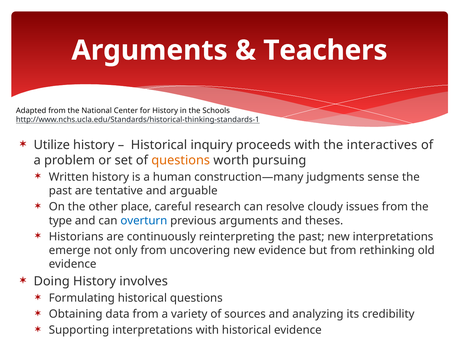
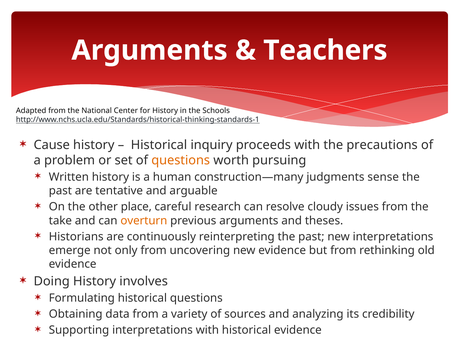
Utilize: Utilize -> Cause
interactives: interactives -> precautions
type: type -> take
overturn colour: blue -> orange
